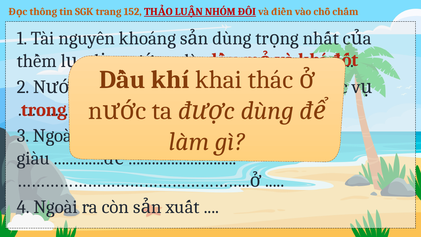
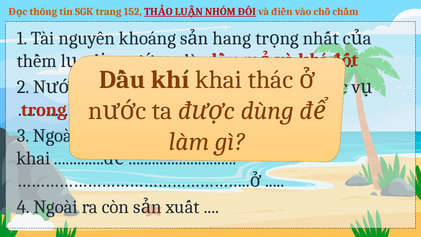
dùng at (232, 38): dùng -> hang
giàu at (33, 158): giàu -> khai
